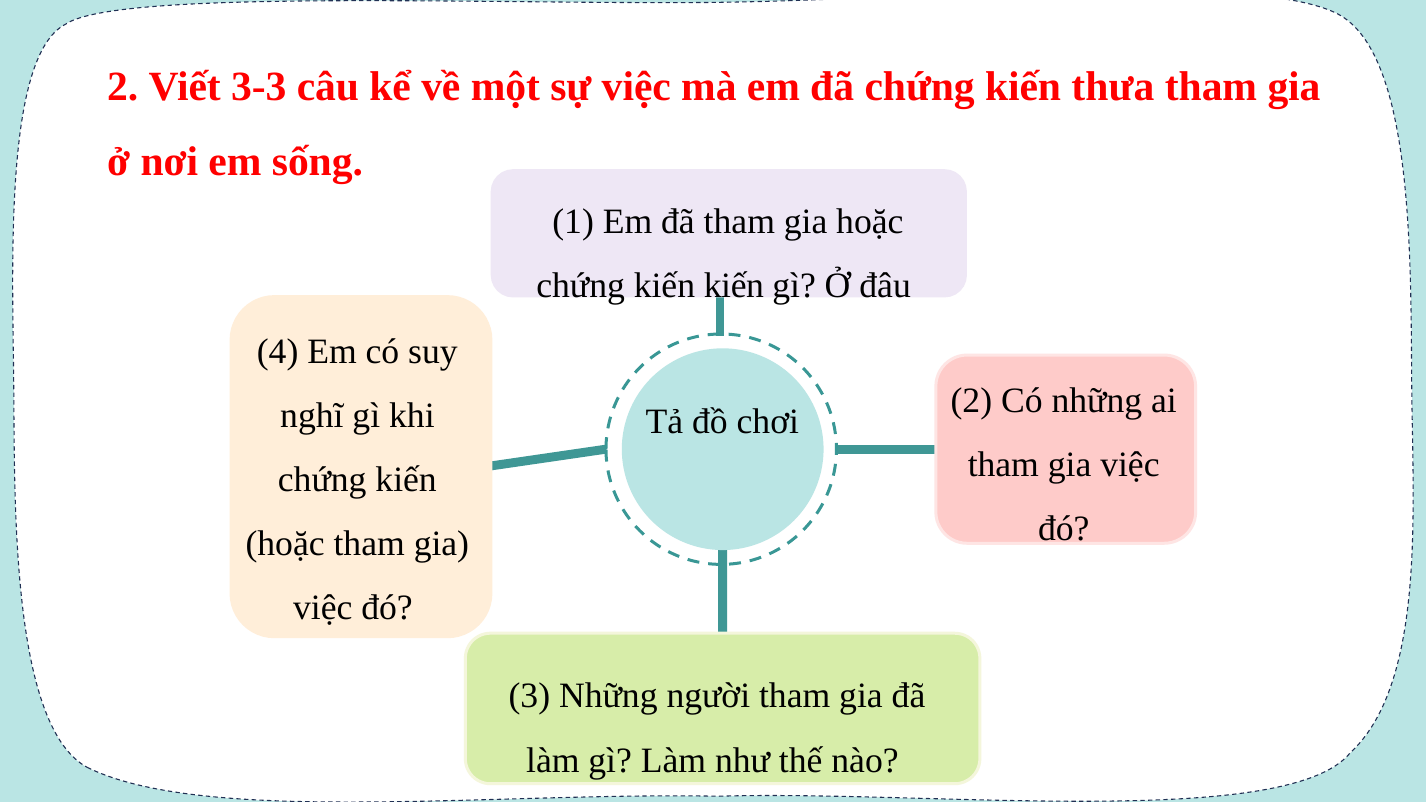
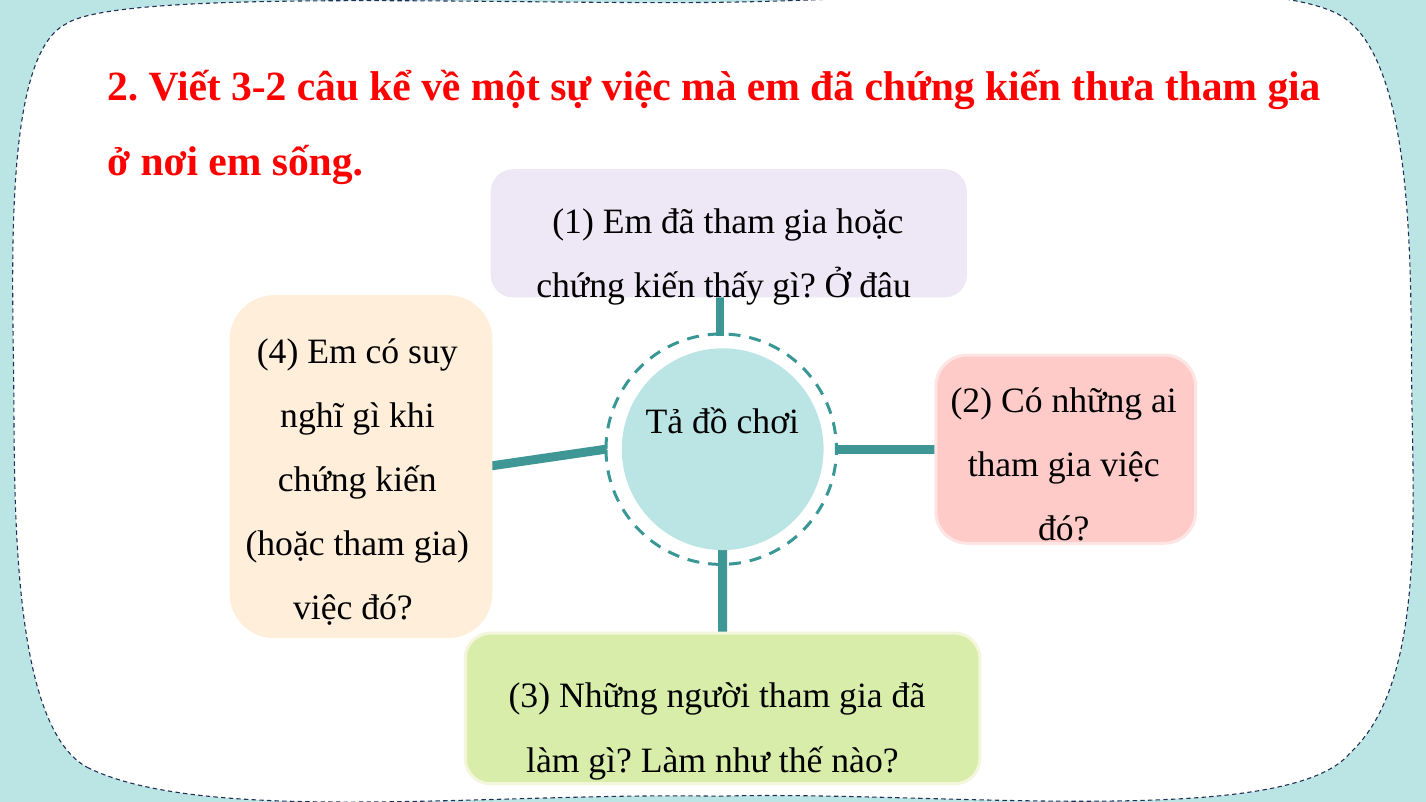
3-3: 3-3 -> 3-2
kiến kiến: kiến -> thấy
